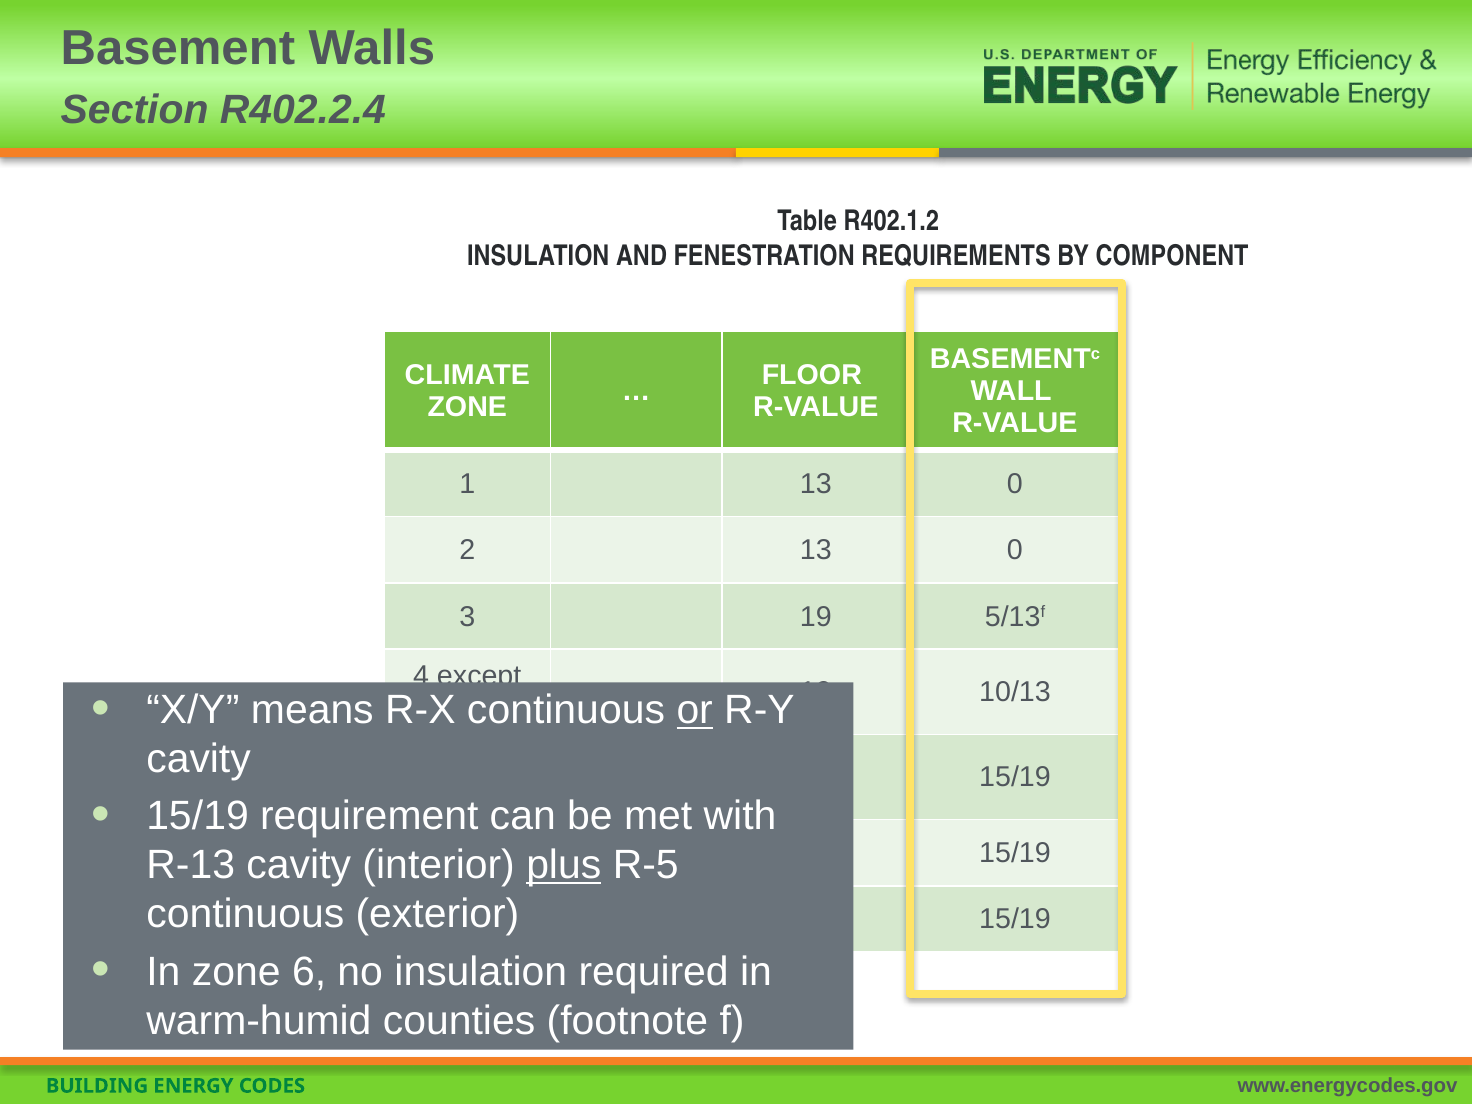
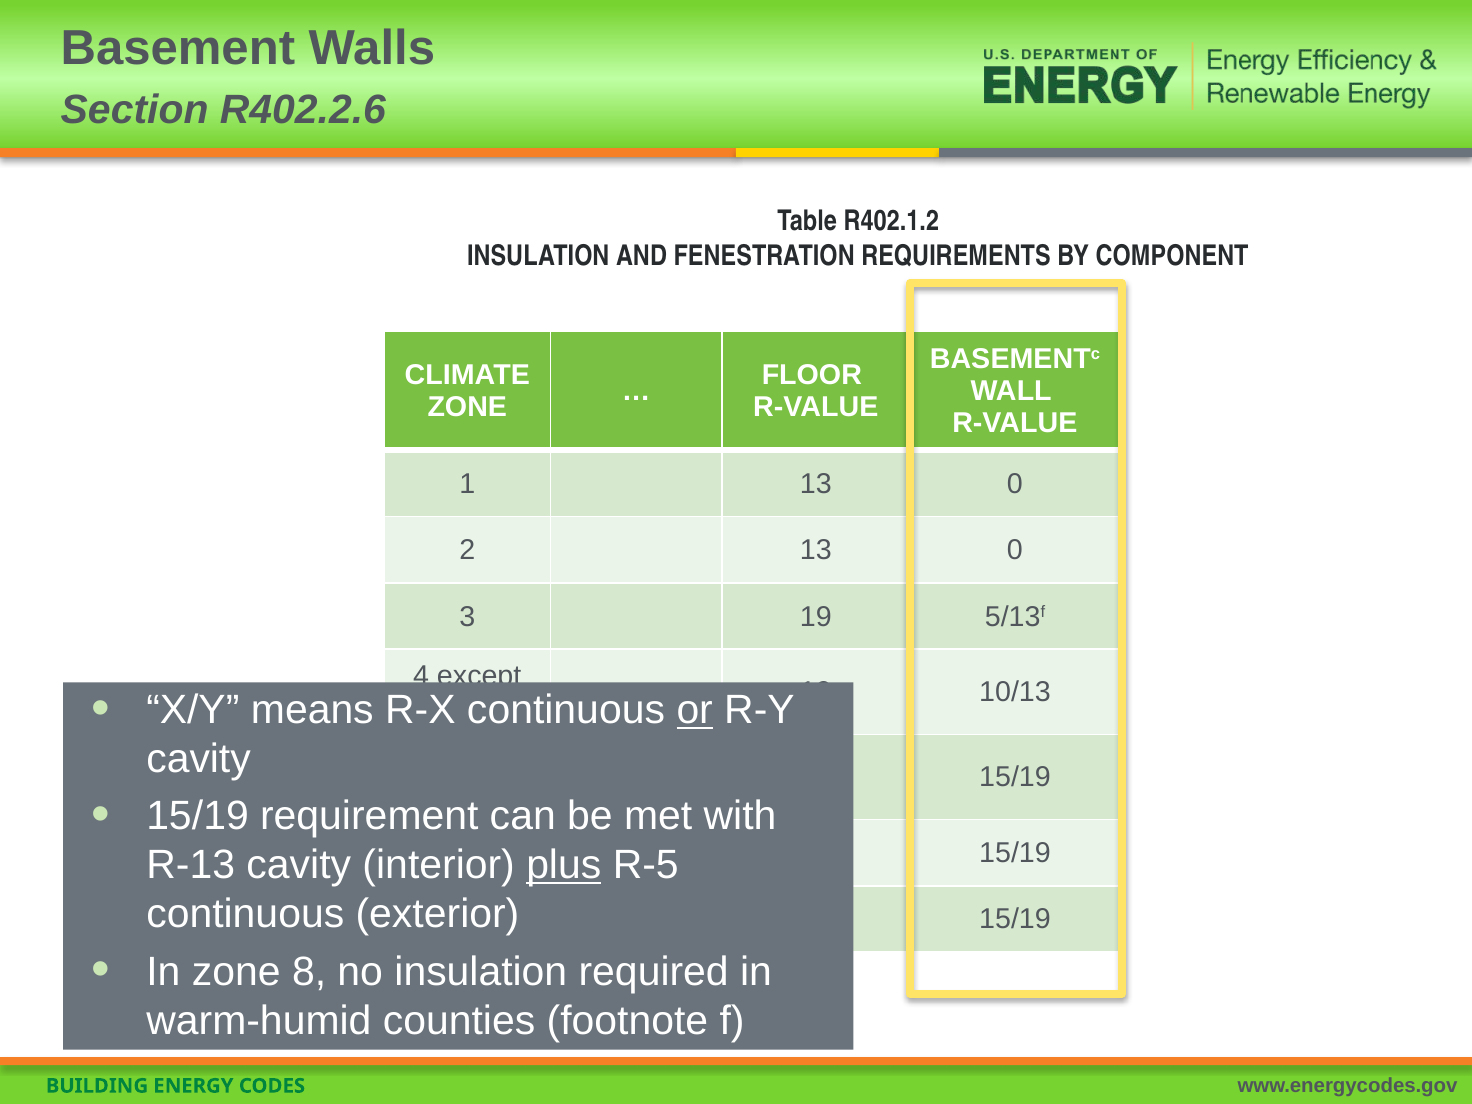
R402.2.4: R402.2.4 -> R402.2.6
zone 6: 6 -> 8
